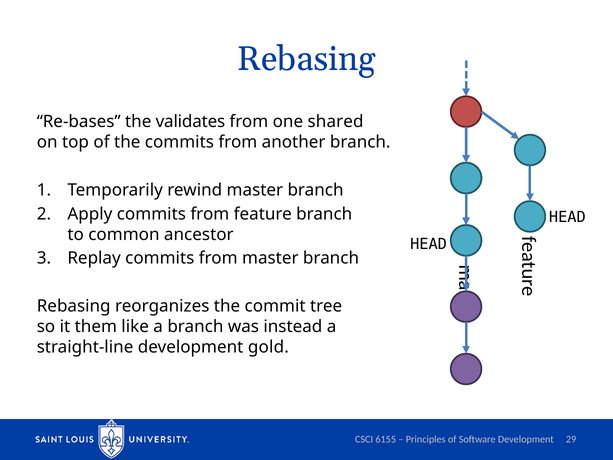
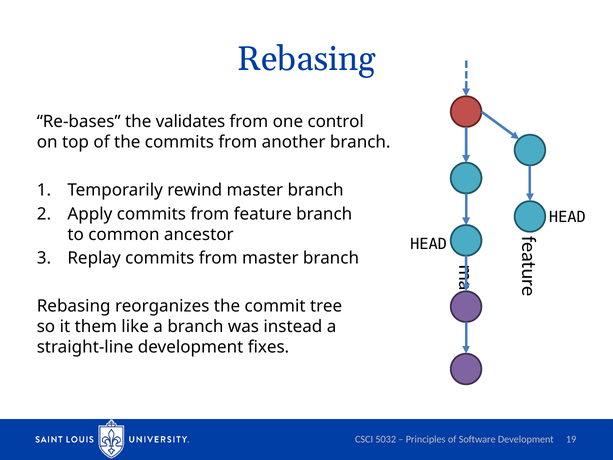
shared: shared -> control
gold: gold -> fixes
6155: 6155 -> 5032
29: 29 -> 19
